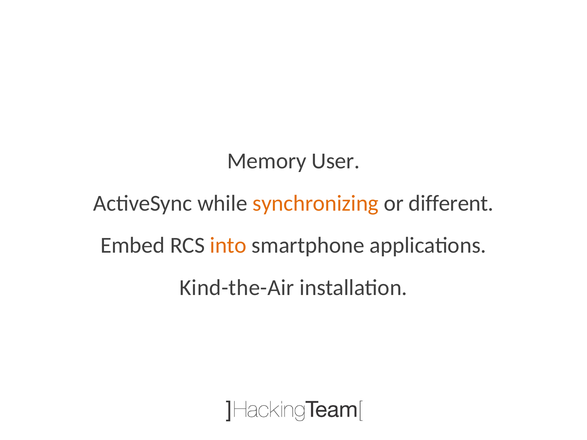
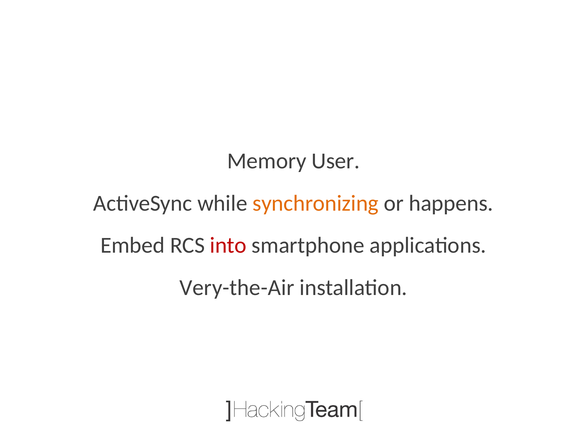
different: different -> happens
into colour: orange -> red
Kind-the-Air: Kind-the-Air -> Very-the-Air
